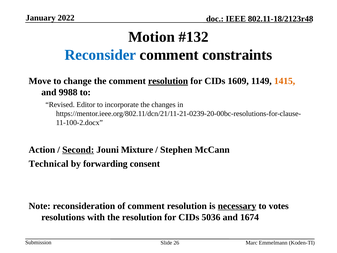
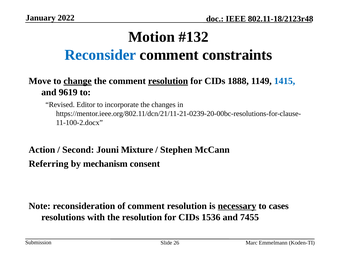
change underline: none -> present
1609: 1609 -> 1888
1415 colour: orange -> blue
9988: 9988 -> 9619
Second underline: present -> none
Technical: Technical -> Referring
forwarding: forwarding -> mechanism
votes: votes -> cases
5036: 5036 -> 1536
1674: 1674 -> 7455
